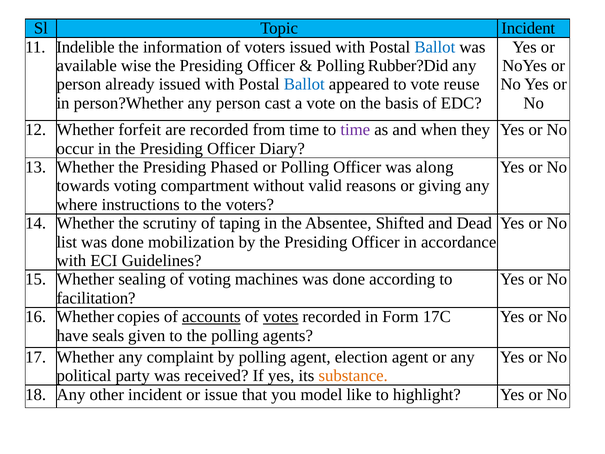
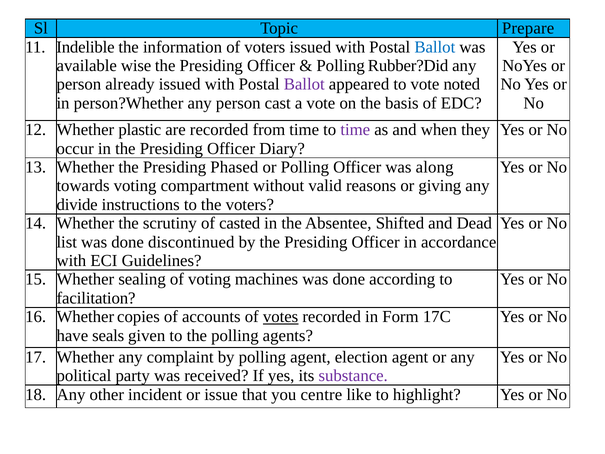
Topic Incident: Incident -> Prepare
Ballot at (304, 84) colour: blue -> purple
reuse: reuse -> noted
forfeit: forfeit -> plastic
where: where -> divide
taping: taping -> casted
mobilization: mobilization -> discontinued
accounts underline: present -> none
substance colour: orange -> purple
model: model -> centre
